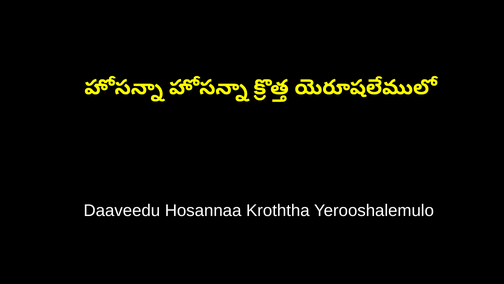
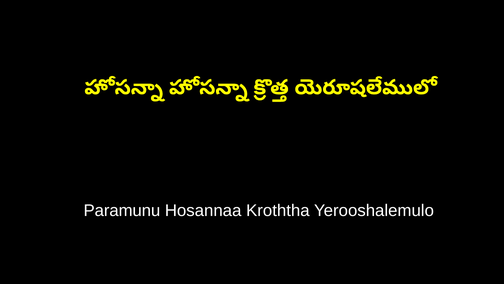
Daaveedu: Daaveedu -> Paramunu
